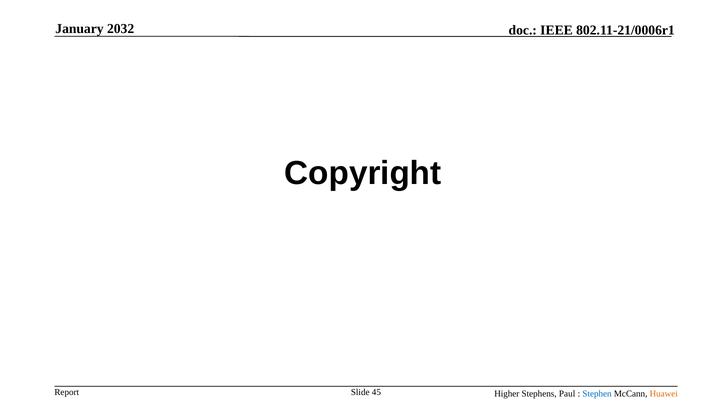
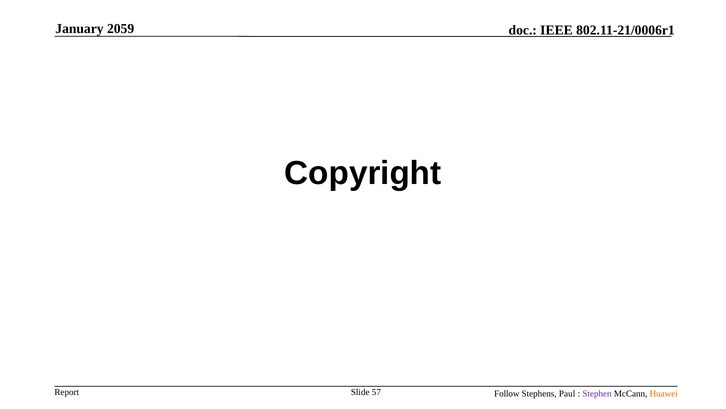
2032: 2032 -> 2059
45: 45 -> 57
Higher: Higher -> Follow
Stephen colour: blue -> purple
